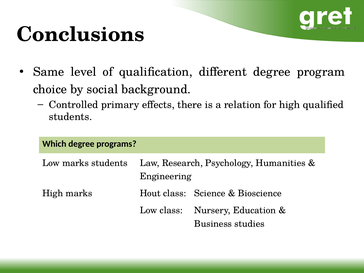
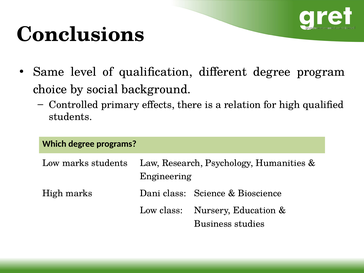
Hout: Hout -> Dani
